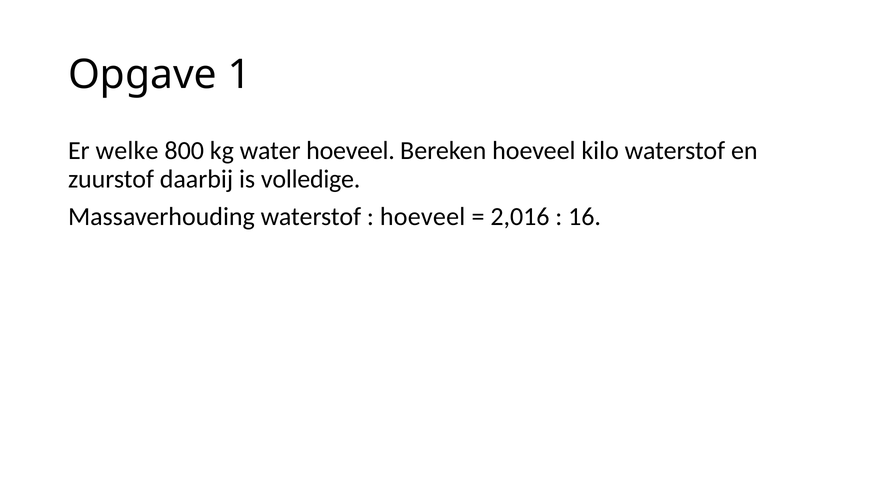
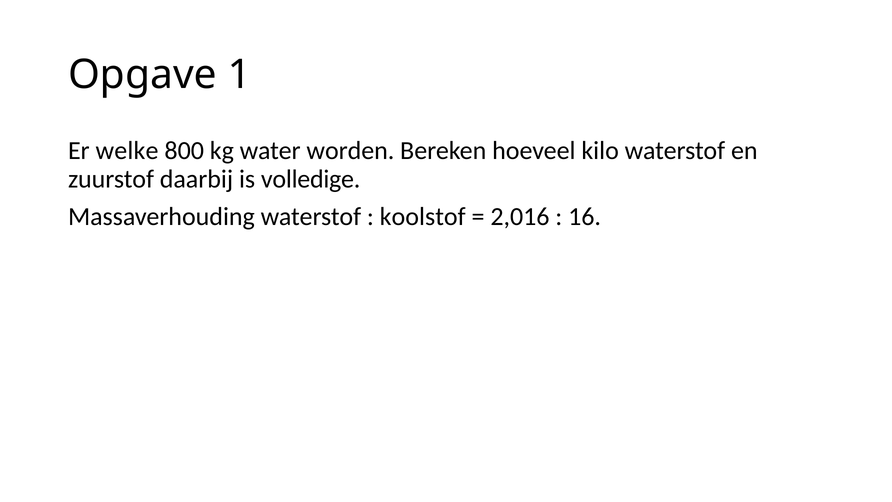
water hoeveel: hoeveel -> worden
hoeveel at (423, 216): hoeveel -> koolstof
